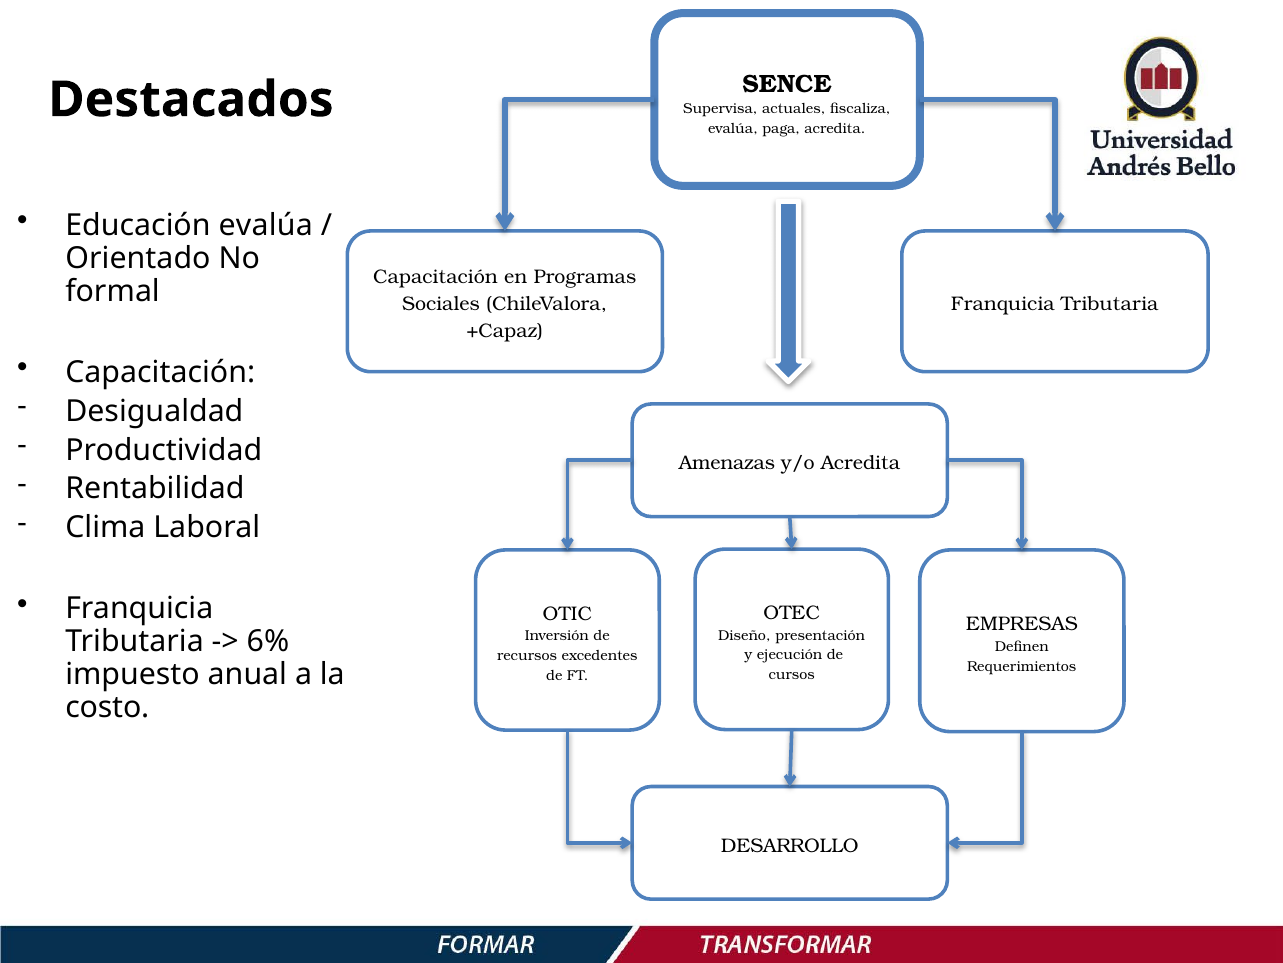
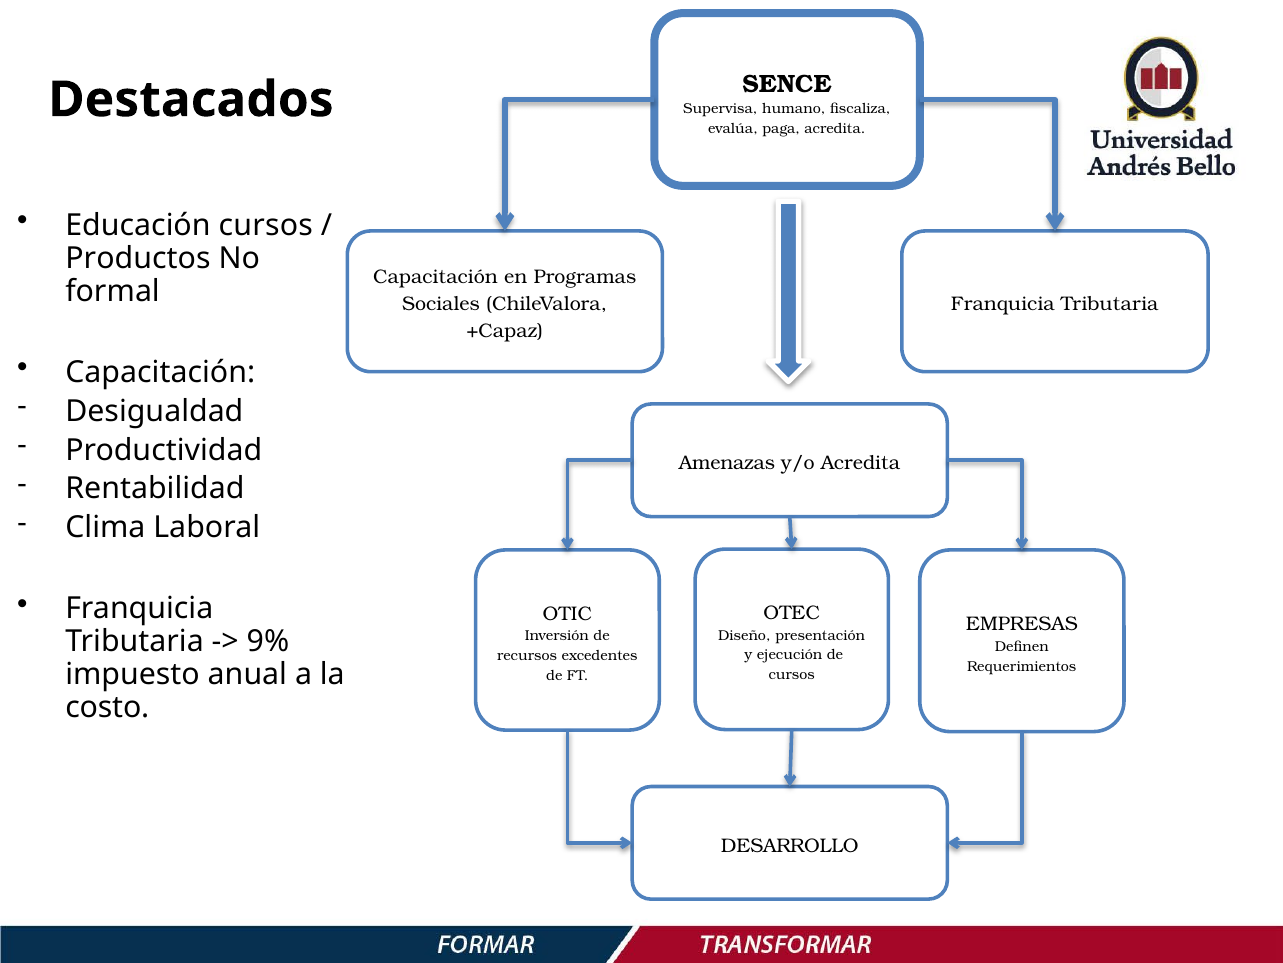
actuales: actuales -> humano
Educación evalúa: evalúa -> cursos
Orientado: Orientado -> Productos
6%: 6% -> 9%
